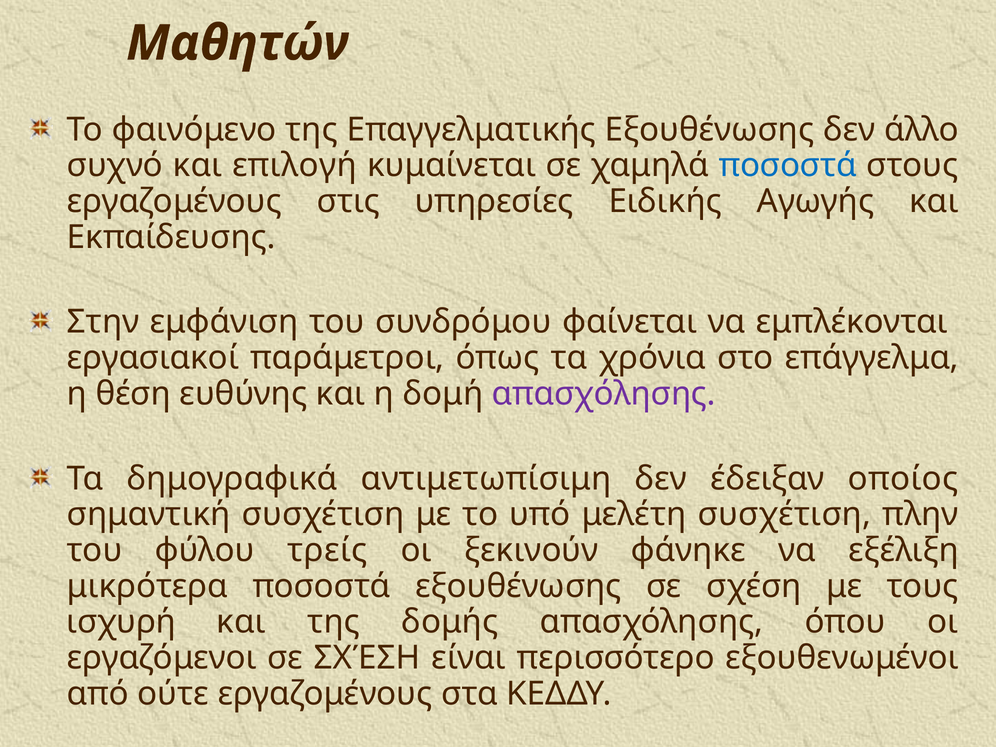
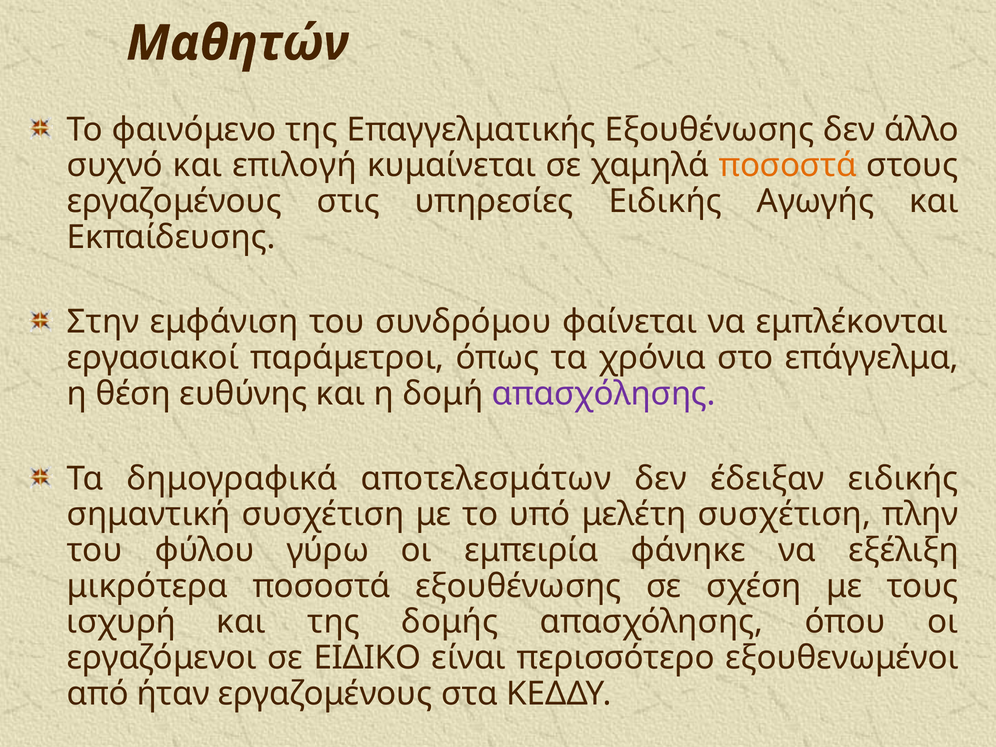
ποσοστά at (788, 165) colour: blue -> orange
αντιμετωπίσιμη: αντιμετωπίσιμη -> αποτελεσμάτων
έδειξαν οποίος: οποίος -> ειδικής
τρείς: τρείς -> γύρω
ξεκινούν: ξεκινούν -> εμπειρία
εργαζόμενοι σε ΣΧΈΣΗ: ΣΧΈΣΗ -> ΕΙΔΙΚΟ
ούτε: ούτε -> ήταν
